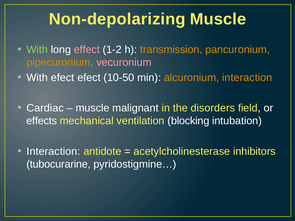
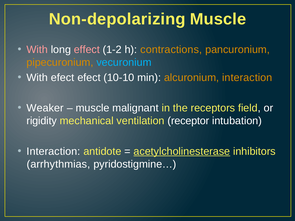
With at (37, 50) colour: light green -> pink
transmission: transmission -> contractions
vecuronium colour: pink -> light blue
10-50: 10-50 -> 10-10
Cardiac: Cardiac -> Weaker
disorders: disorders -> receptors
effects: effects -> rigidity
blocking: blocking -> receptor
acetylcholinesterase underline: none -> present
tubocurarine: tubocurarine -> arrhythmias
